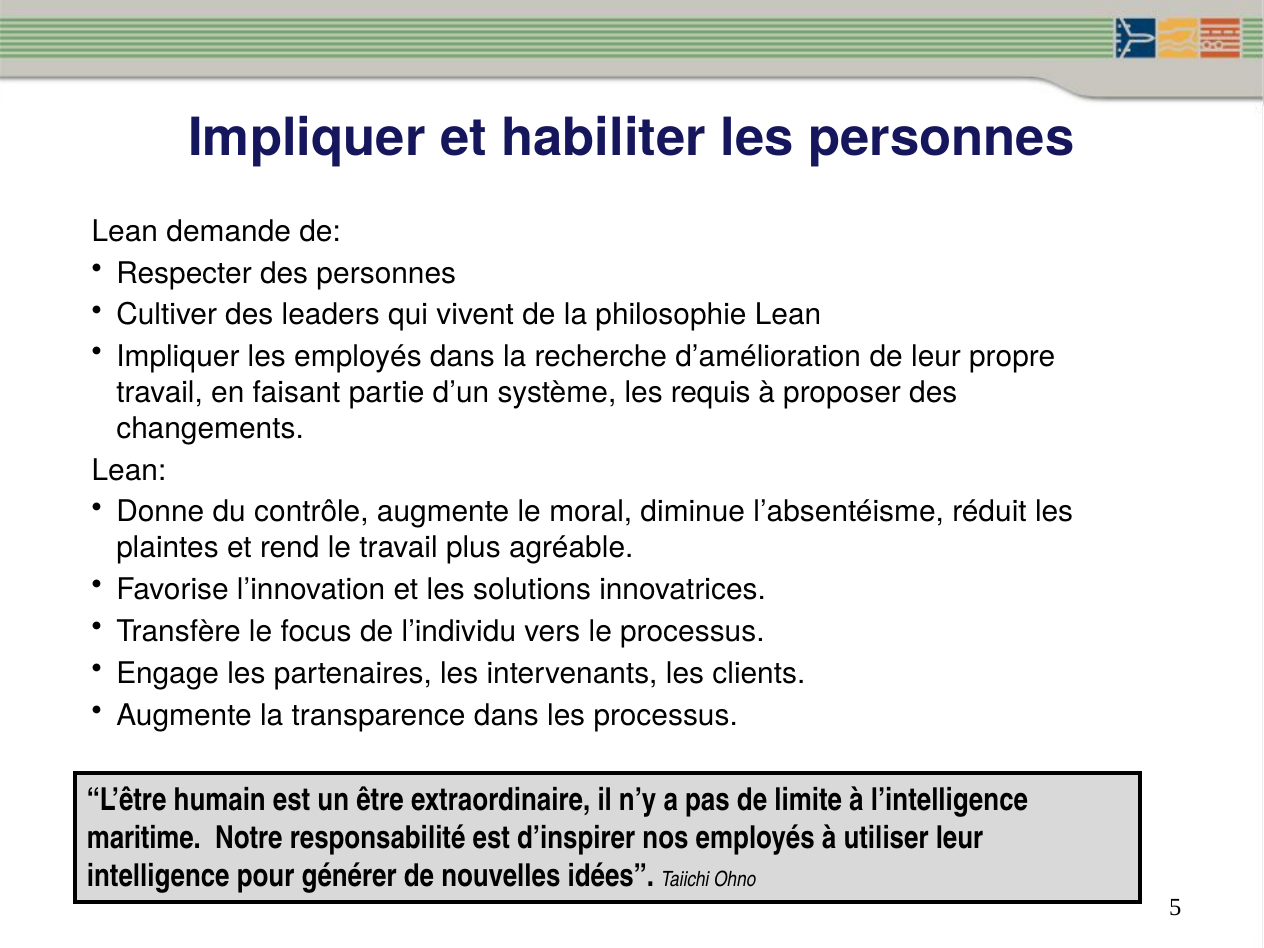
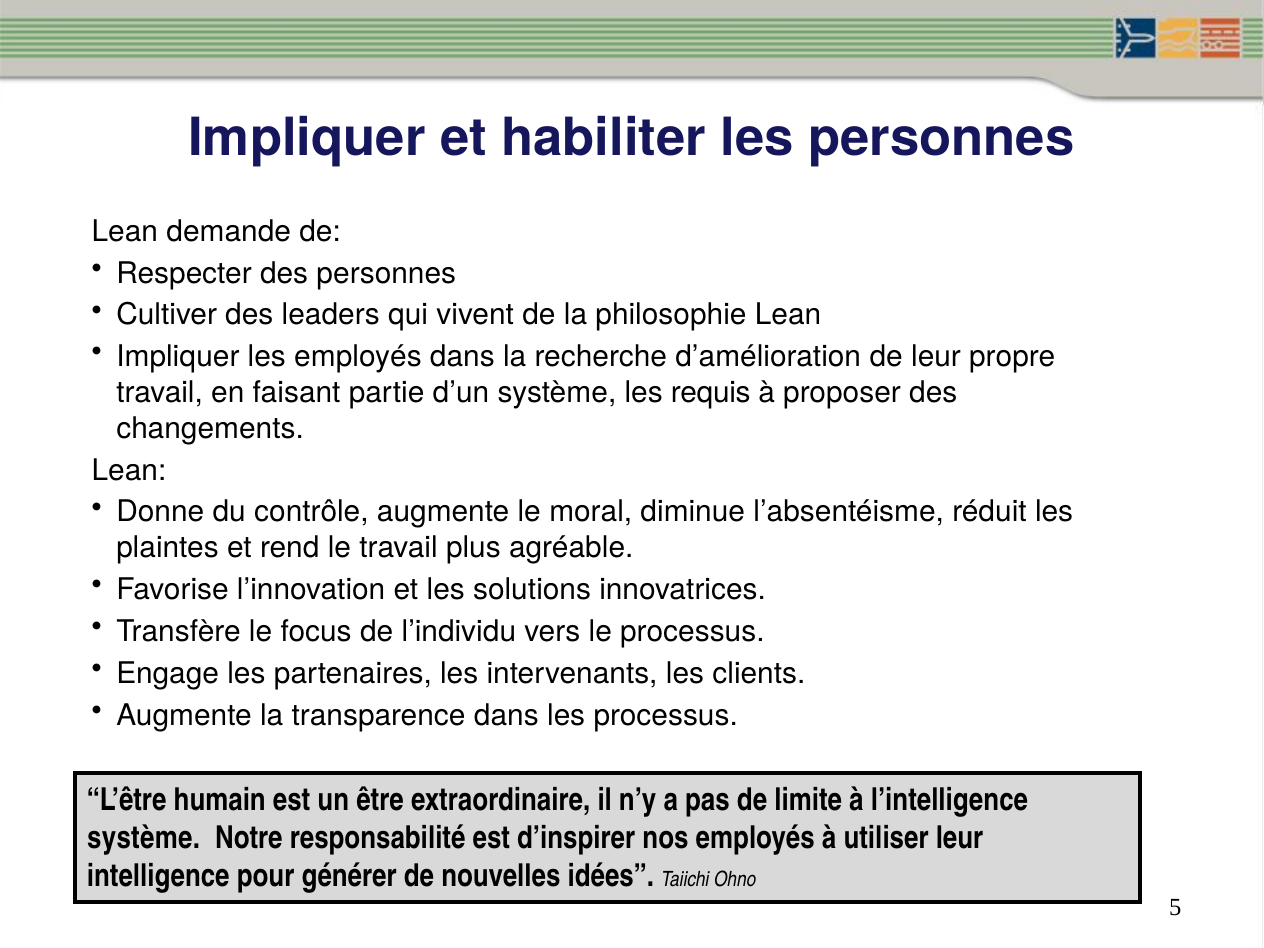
maritime at (144, 838): maritime -> système
